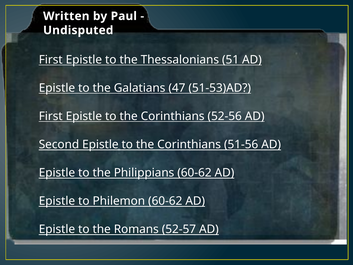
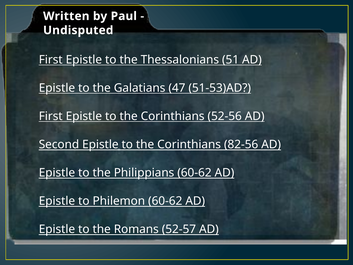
51-56: 51-56 -> 82-56
